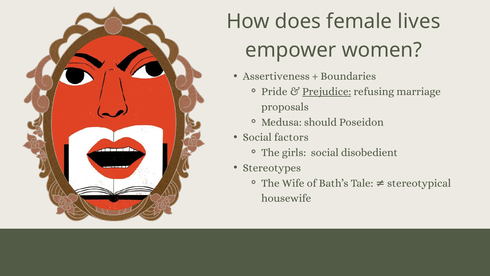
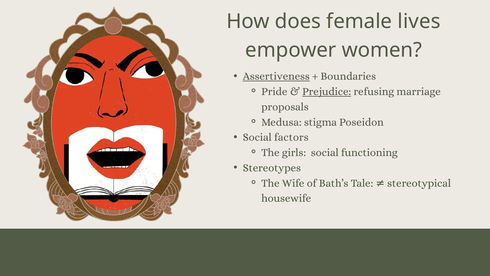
Assertiveness underline: none -> present
should: should -> stigma
disobedient: disobedient -> functioning
